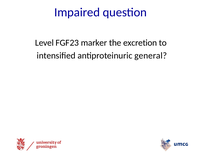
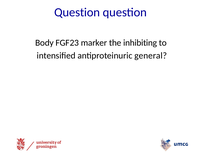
Impaired at (77, 12): Impaired -> Question
Level: Level -> Body
excretion: excretion -> inhibiting
